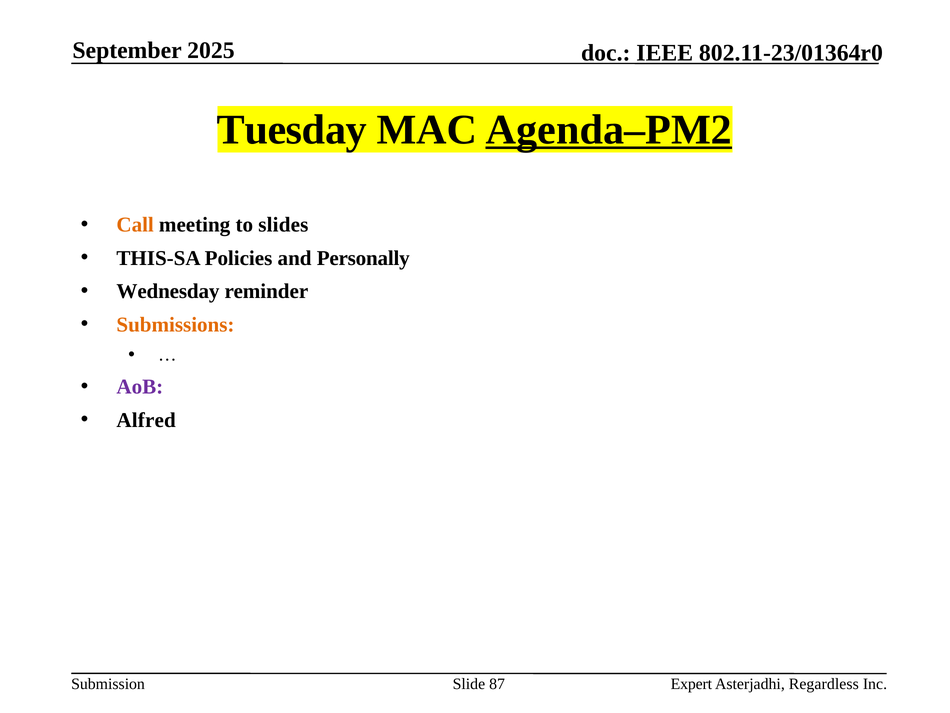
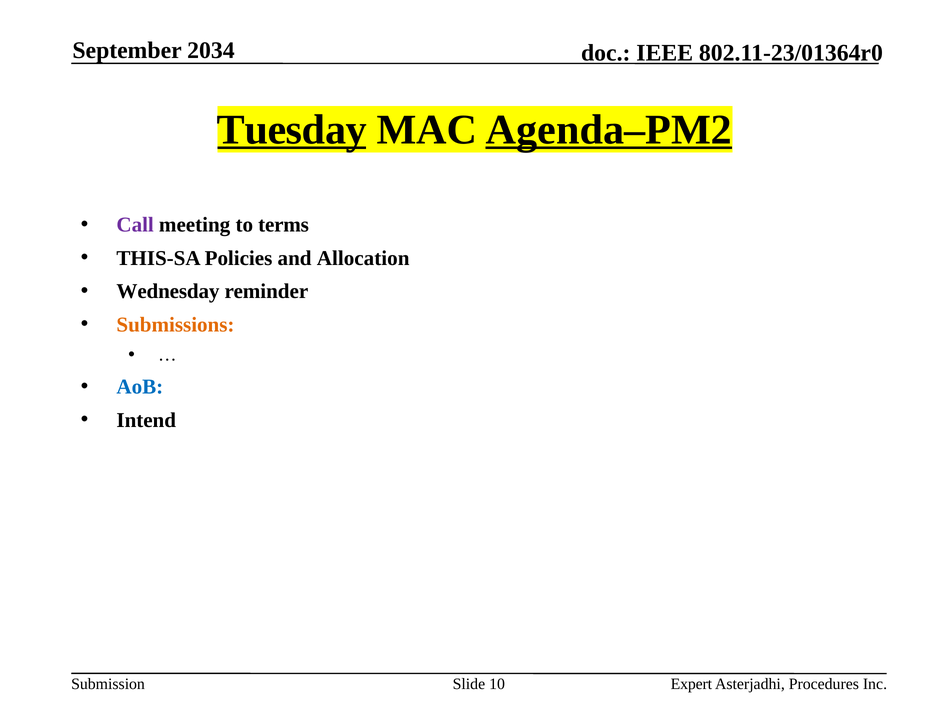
2025: 2025 -> 2034
Tuesday underline: none -> present
Call colour: orange -> purple
slides: slides -> terms
Personally: Personally -> Allocation
AoB colour: purple -> blue
Alfred: Alfred -> Intend
87: 87 -> 10
Regardless: Regardless -> Procedures
